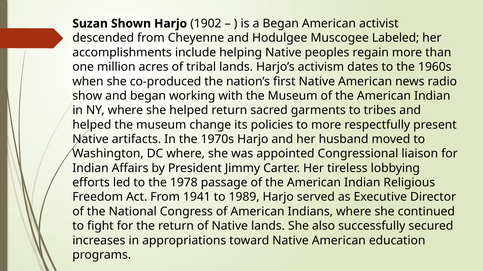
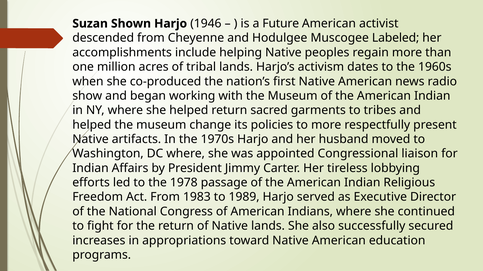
1902: 1902 -> 1946
a Began: Began -> Future
1941: 1941 -> 1983
